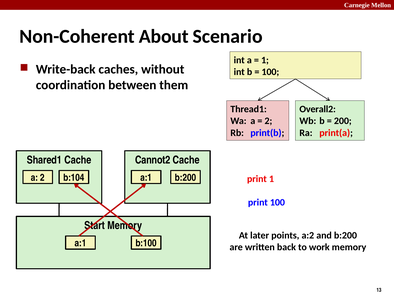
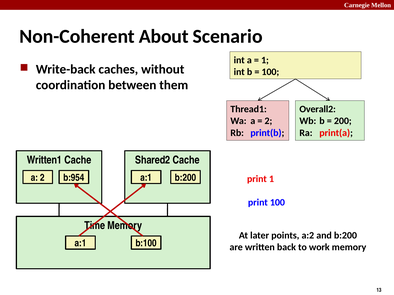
Shared1: Shared1 -> Written1
Cannot2: Cannot2 -> Shared2
b:104: b:104 -> b:954
Start: Start -> Time
